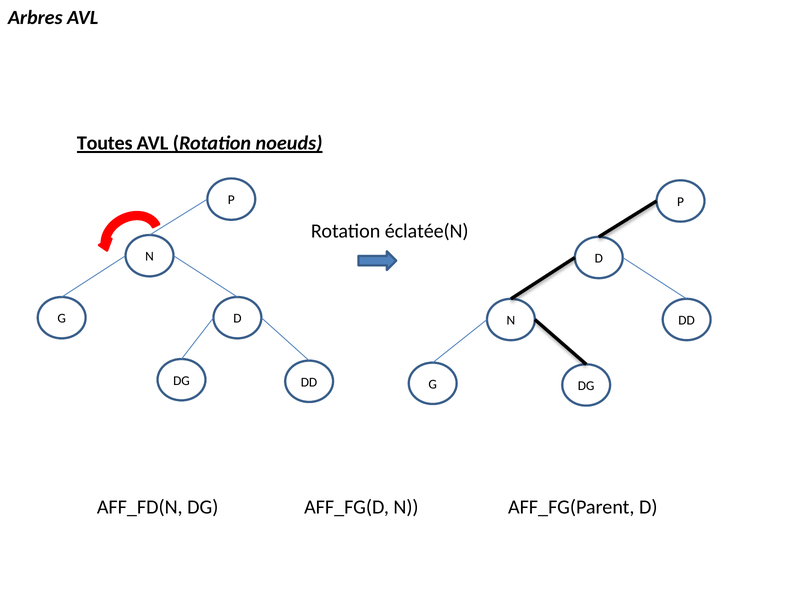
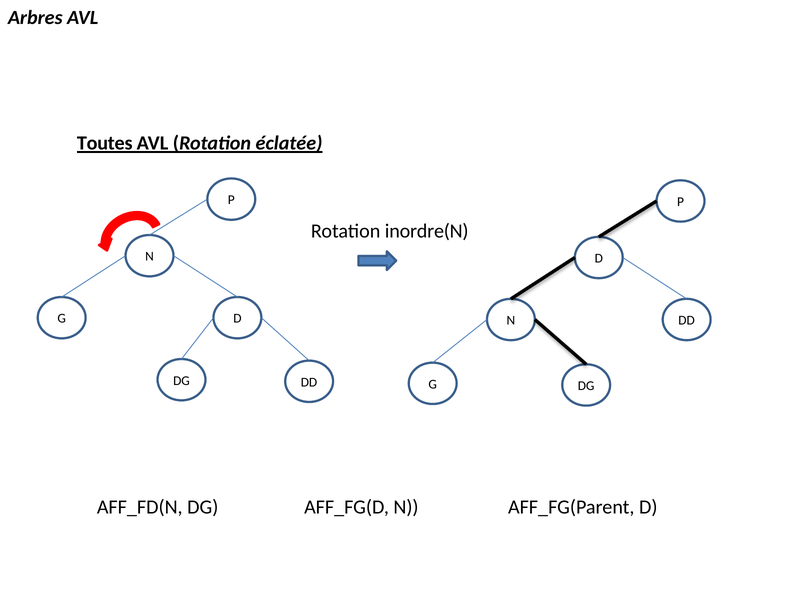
noeuds: noeuds -> éclatée
éclatée(N: éclatée(N -> inordre(N
